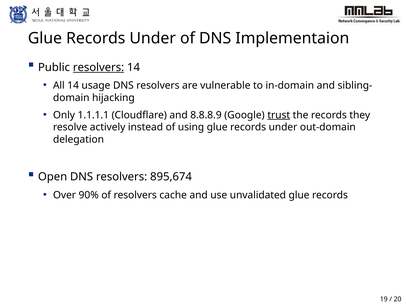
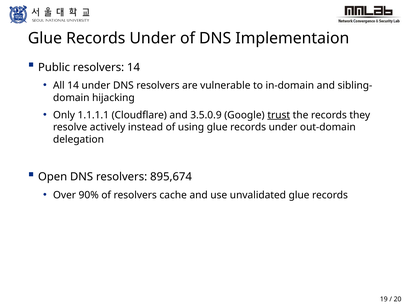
resolvers at (99, 67) underline: present -> none
14 usage: usage -> under
8.8.8.9: 8.8.8.9 -> 3.5.0.9
